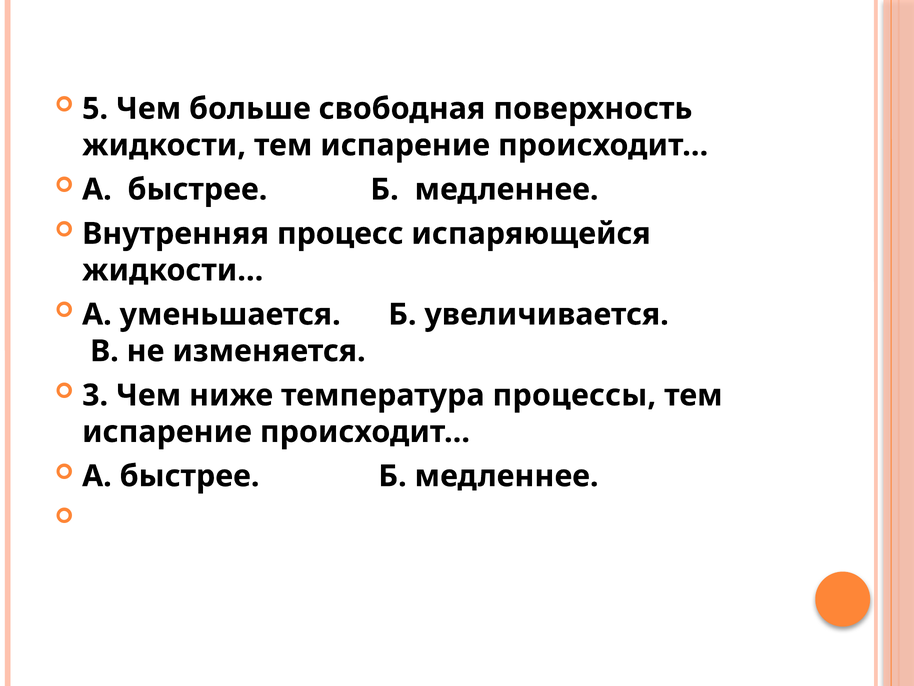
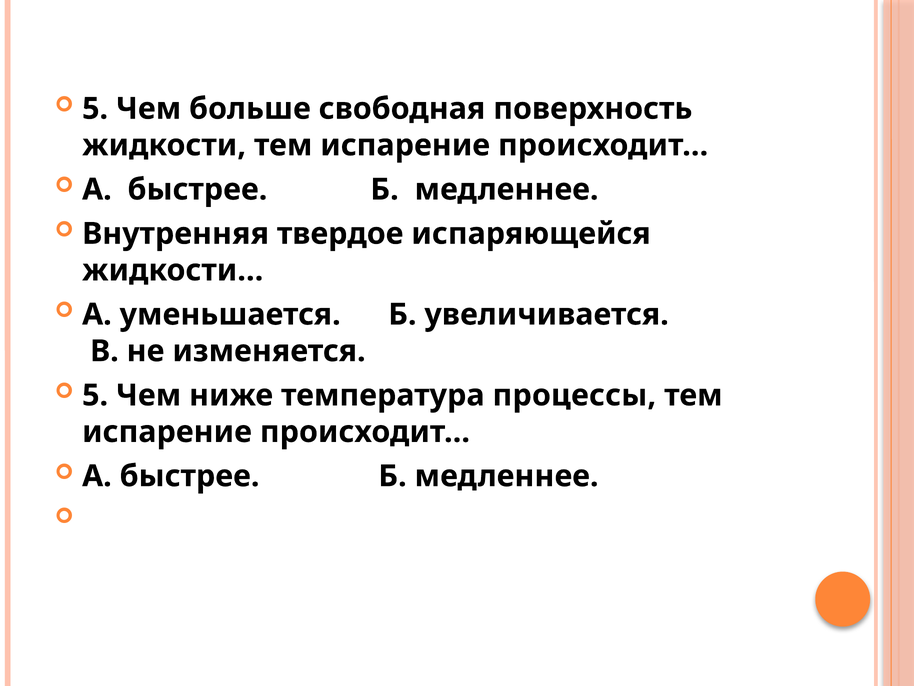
процесс: процесс -> твердое
3 at (95, 395): 3 -> 5
